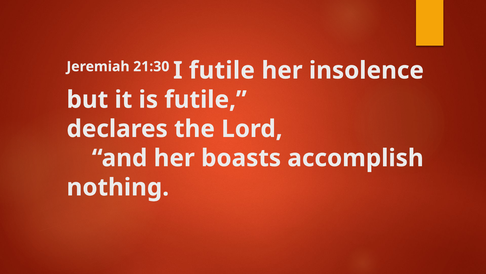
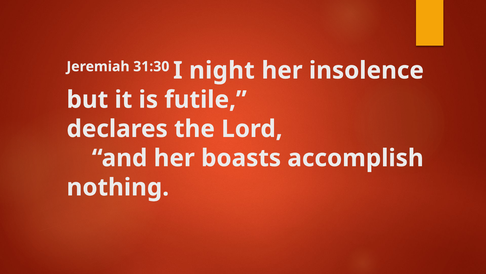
21:30: 21:30 -> 31:30
I futile: futile -> night
